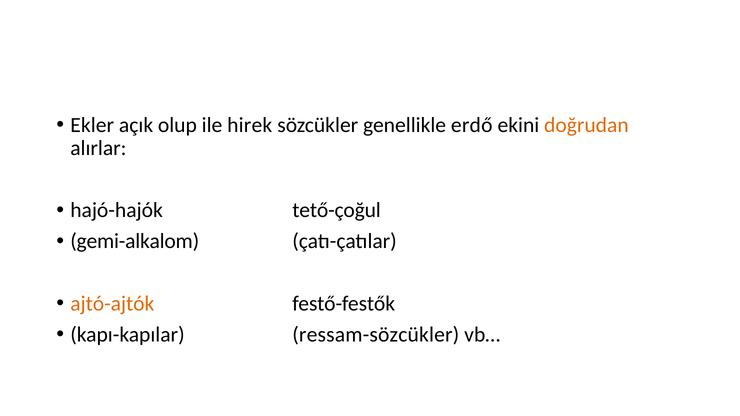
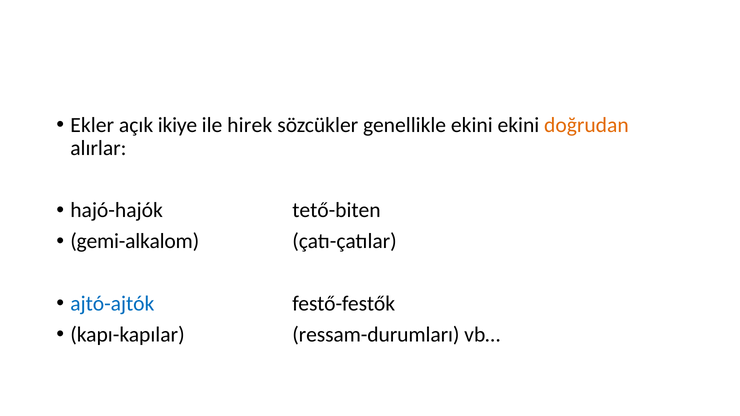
olup: olup -> ikiye
genellikle erdő: erdő -> ekini
tető-çoğul: tető-çoğul -> tető-biten
ajtó-ajtók colour: orange -> blue
ressam-sözcükler: ressam-sözcükler -> ressam-durumları
